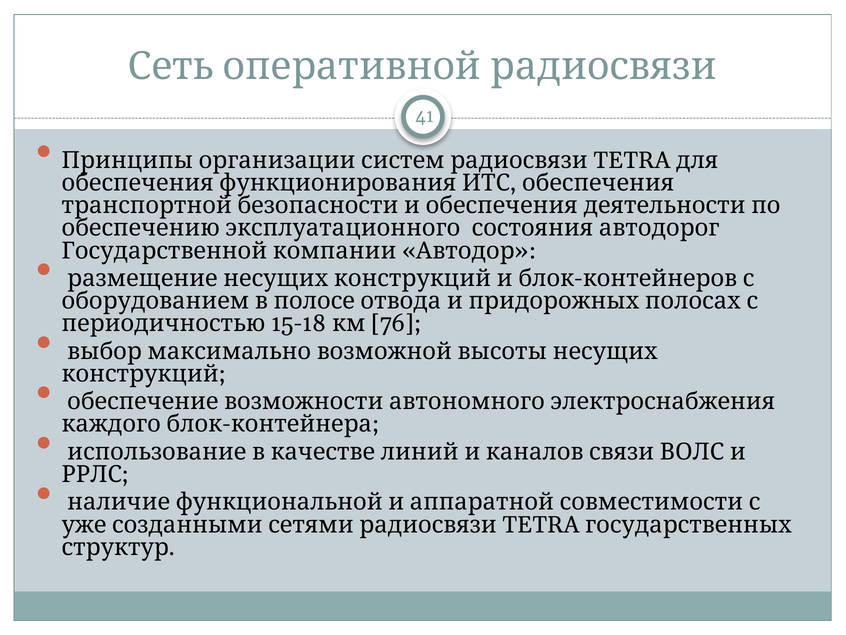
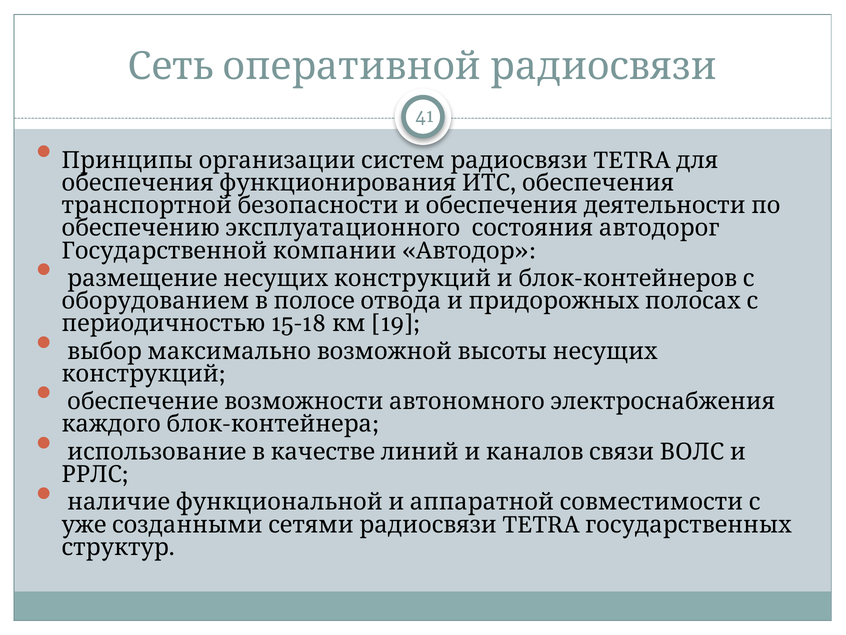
76: 76 -> 19
